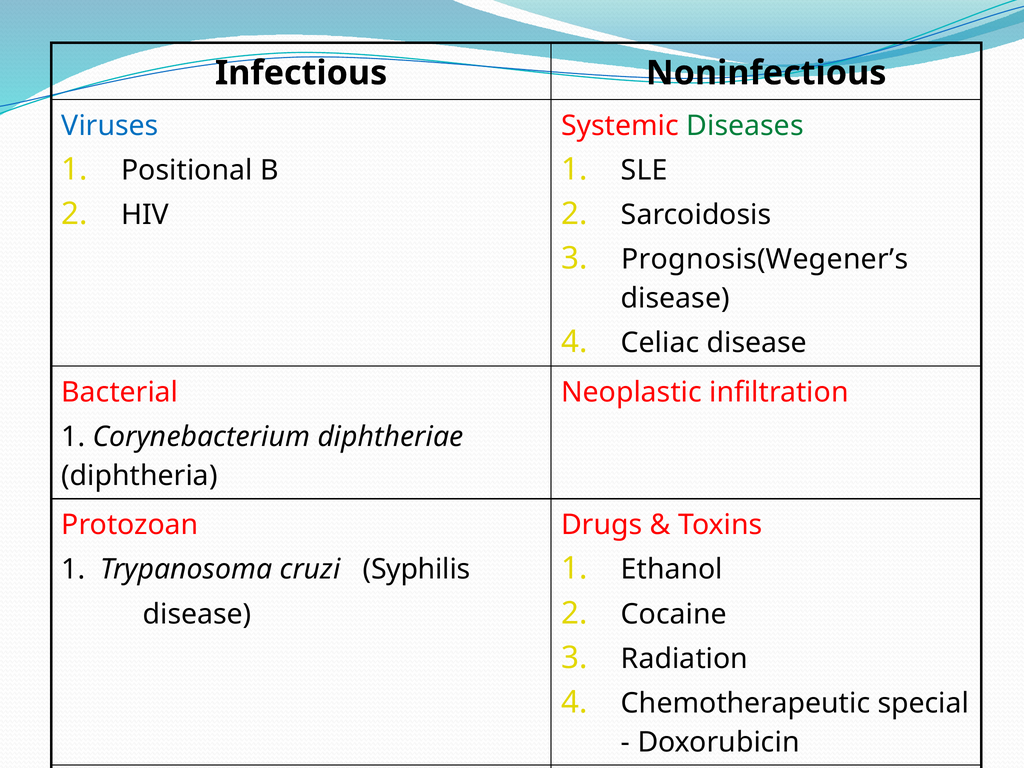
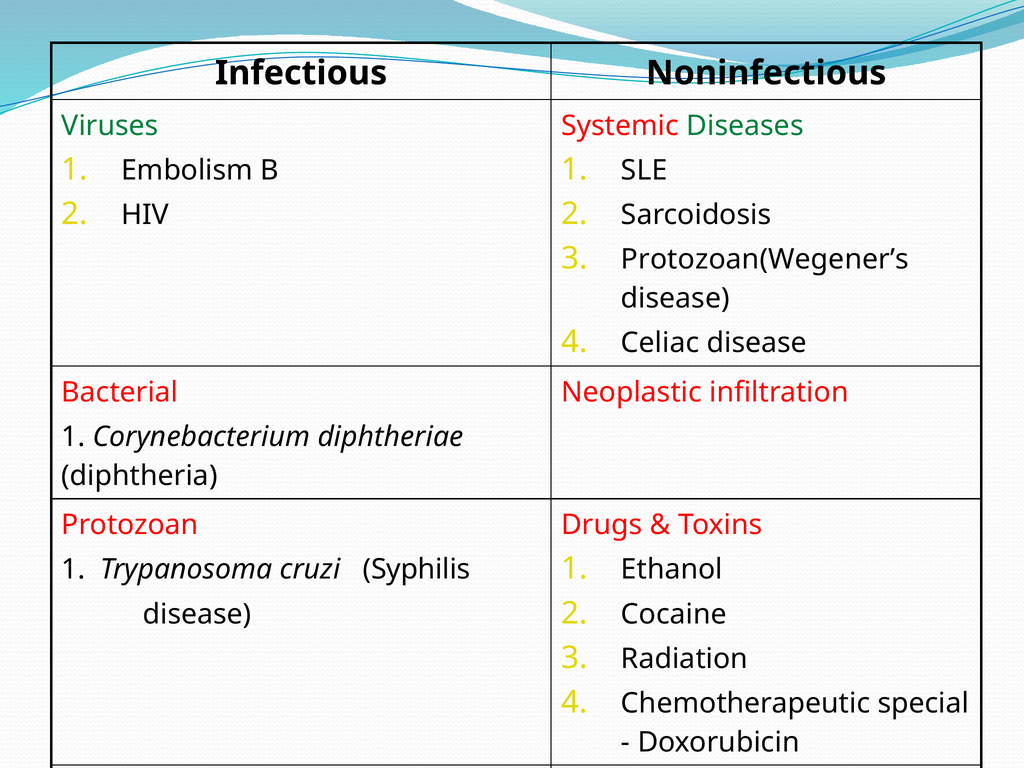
Viruses colour: blue -> green
Positional: Positional -> Embolism
Prognosis(Wegener’s: Prognosis(Wegener’s -> Protozoan(Wegener’s
